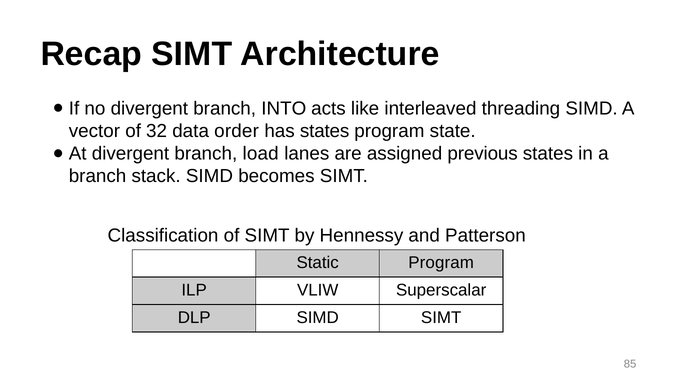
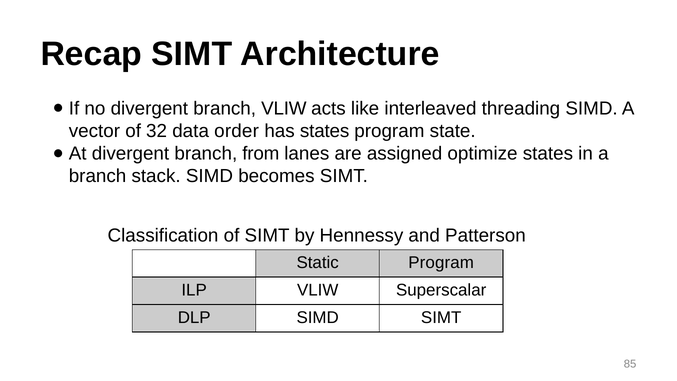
branch INTO: INTO -> VLIW
load: load -> from
previous: previous -> optimize
